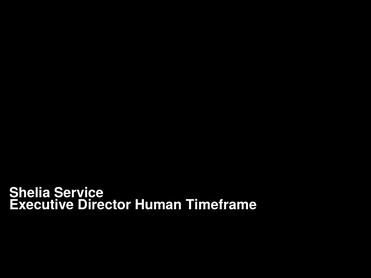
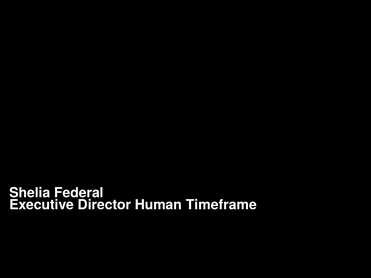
Service: Service -> Federal
